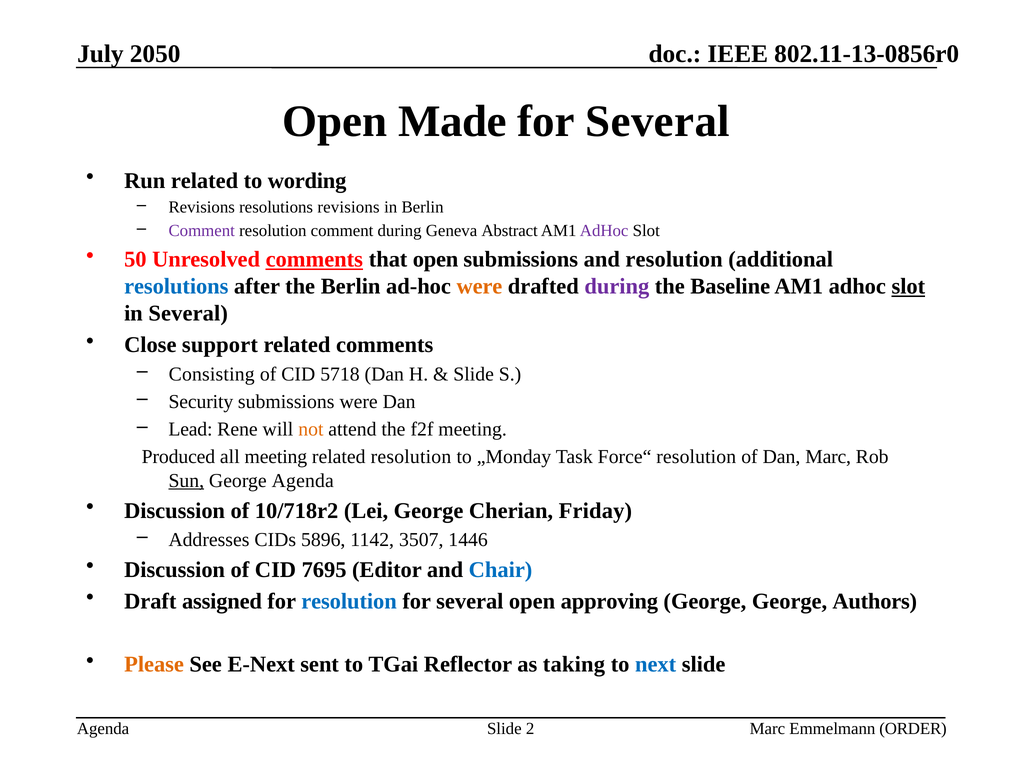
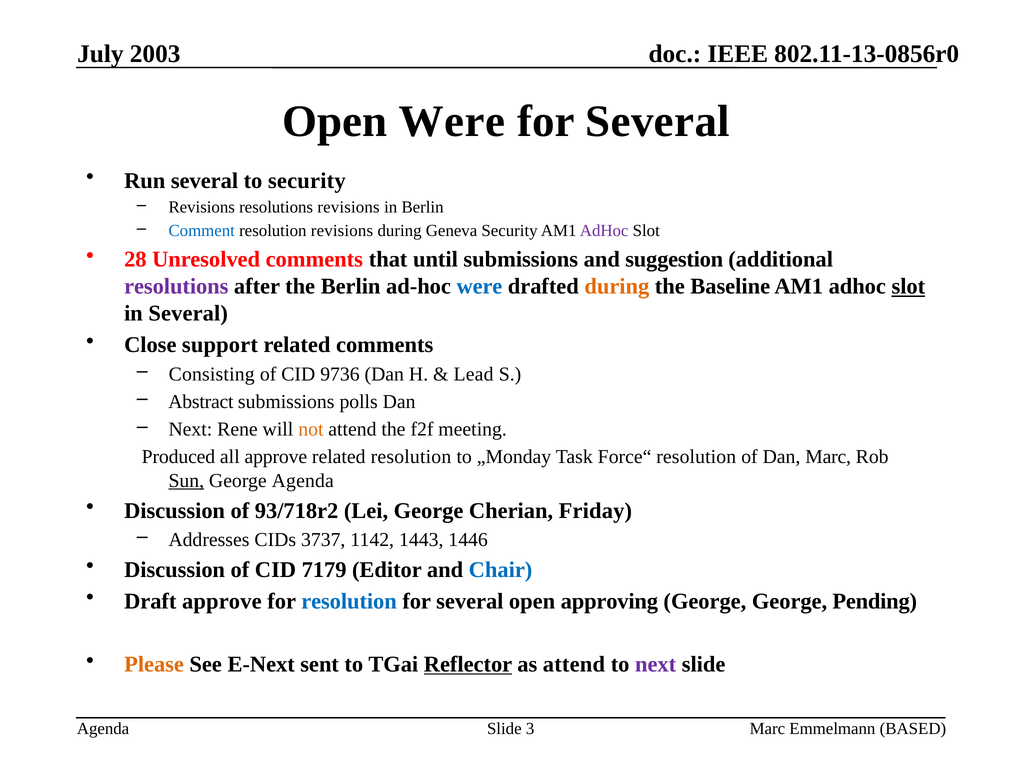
2050: 2050 -> 2003
Open Made: Made -> Were
Run related: related -> several
to wording: wording -> security
Comment at (202, 231) colour: purple -> blue
resolution comment: comment -> revisions
Geneva Abstract: Abstract -> Security
50: 50 -> 28
comments at (314, 259) underline: present -> none
that open: open -> until
and resolution: resolution -> suggestion
resolutions at (176, 286) colour: blue -> purple
were at (479, 286) colour: orange -> blue
during at (617, 286) colour: purple -> orange
5718: 5718 -> 9736
Slide at (474, 374): Slide -> Lead
Security: Security -> Abstract
submissions were: were -> polls
Lead at (190, 429): Lead -> Next
all meeting: meeting -> approve
10/718r2: 10/718r2 -> 93/718r2
5896: 5896 -> 3737
3507: 3507 -> 1443
7695: 7695 -> 7179
Draft assigned: assigned -> approve
Authors: Authors -> Pending
Reflector underline: none -> present
as taking: taking -> attend
next at (656, 664) colour: blue -> purple
2: 2 -> 3
ORDER: ORDER -> BASED
